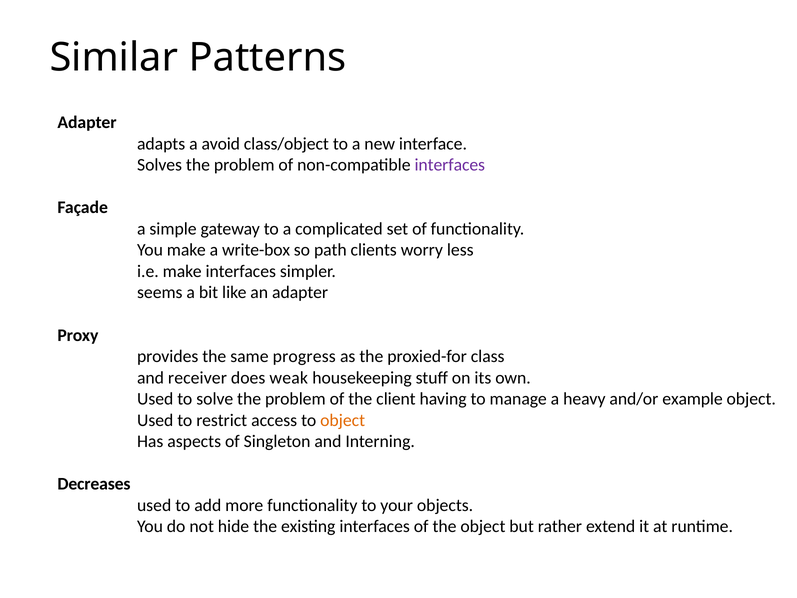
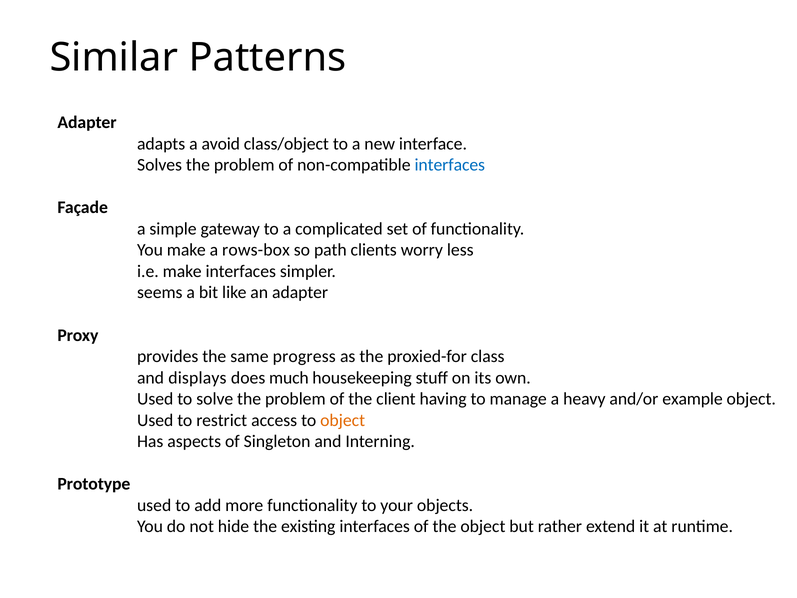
interfaces at (450, 165) colour: purple -> blue
write-box: write-box -> rows-box
receiver: receiver -> displays
weak: weak -> much
Decreases: Decreases -> Prototype
